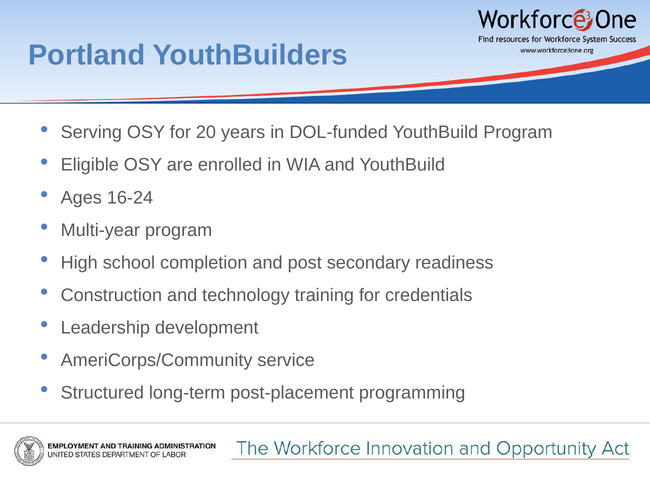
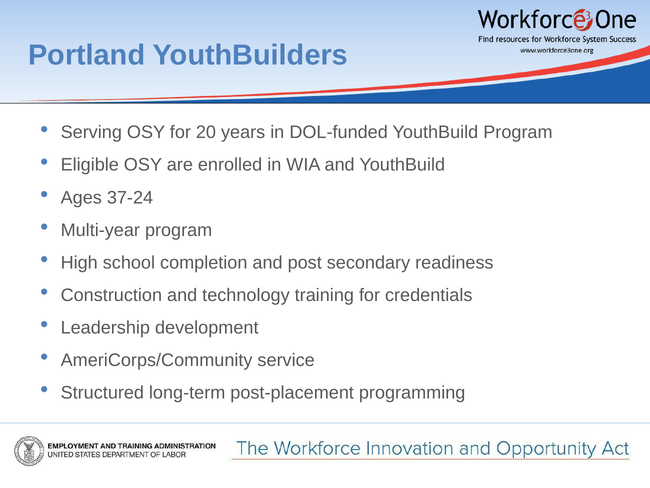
16-24: 16-24 -> 37-24
